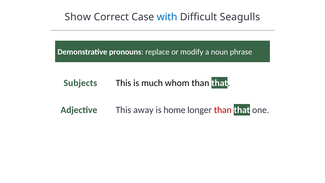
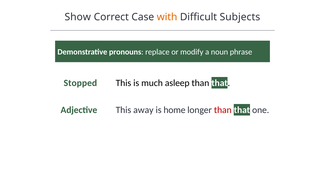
with colour: blue -> orange
Seagulls: Seagulls -> Subjects
Subjects: Subjects -> Stopped
whom: whom -> asleep
